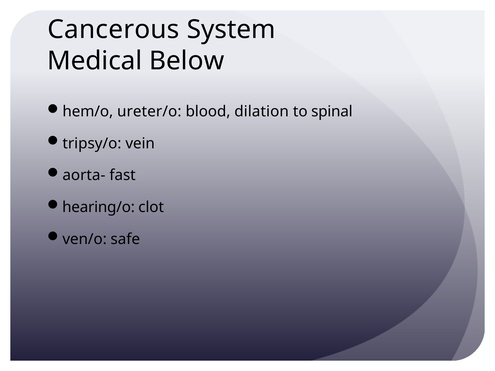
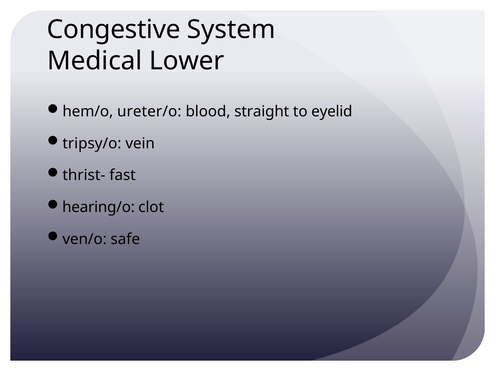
Cancerous: Cancerous -> Congestive
Below: Below -> Lower
dilation: dilation -> straight
spinal: spinal -> eyelid
aorta-: aorta- -> thrist-
